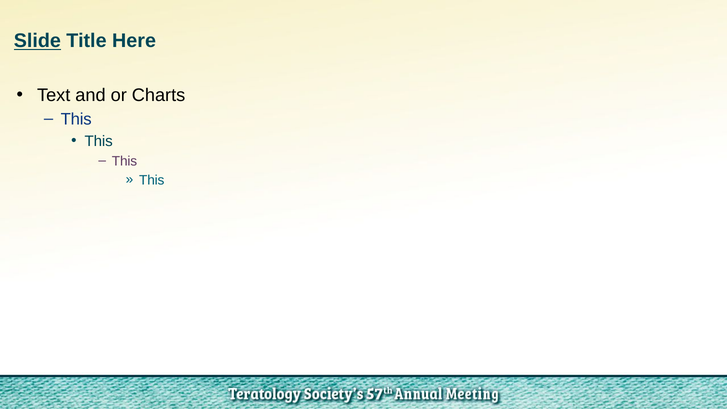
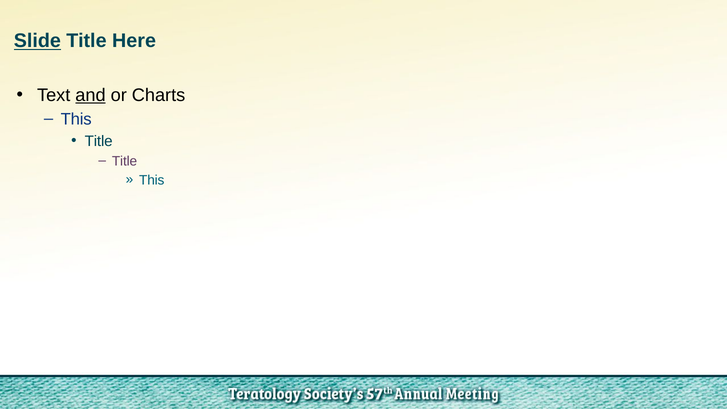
and underline: none -> present
This at (99, 141): This -> Title
This at (125, 161): This -> Title
